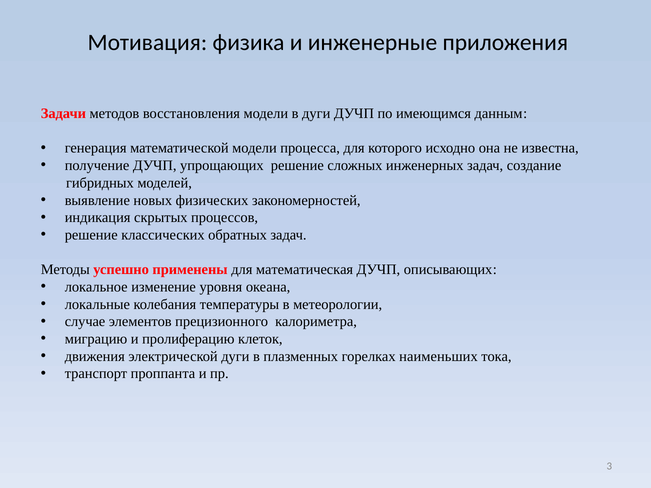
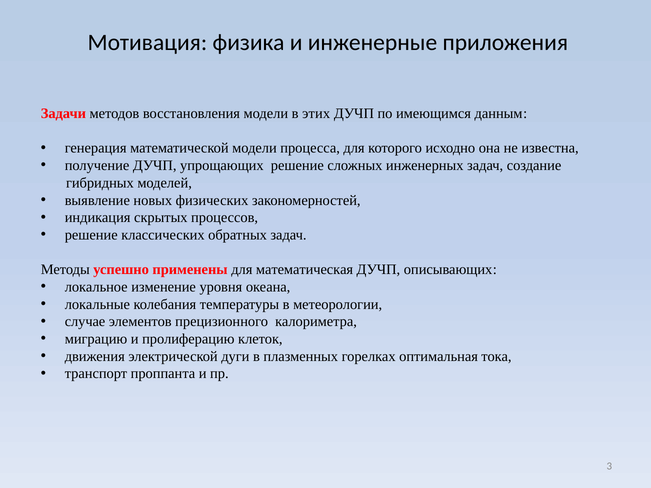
в дуги: дуги -> этих
наименьших: наименьших -> оптимальная
